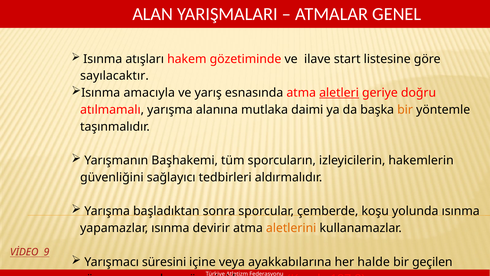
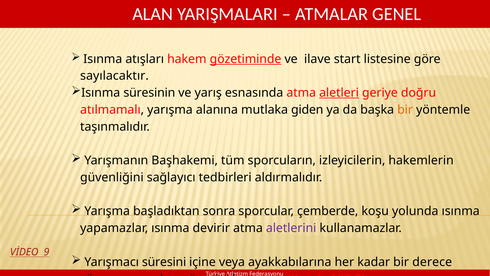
gözetiminde underline: none -> present
amacıyla: amacıyla -> süresinin
daimi: daimi -> giden
aletlerini colour: orange -> purple
halde: halde -> kadar
geçilen: geçilen -> derece
